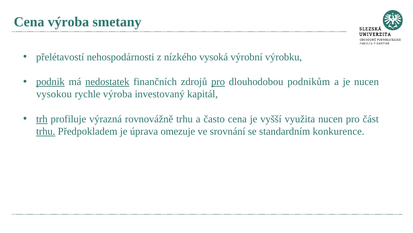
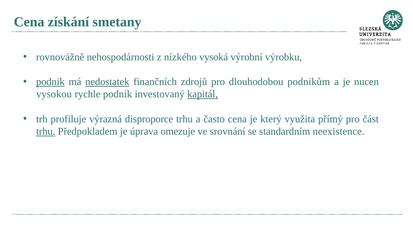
Cena výroba: výroba -> získání
přelétavostí: přelétavostí -> rovnovážně
pro at (218, 82) underline: present -> none
rychle výroba: výroba -> podnik
kapitál underline: none -> present
trh underline: present -> none
rovnovážně: rovnovážně -> disproporce
vyšší: vyšší -> který
využita nucen: nucen -> přímý
konkurence: konkurence -> neexistence
